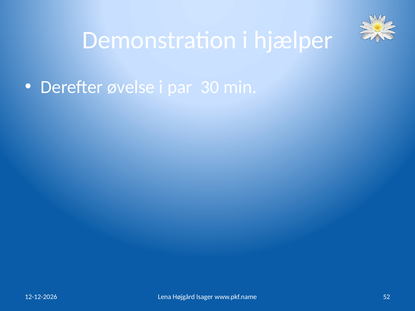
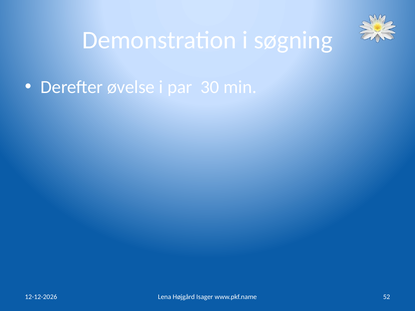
hjælper: hjælper -> søgning
